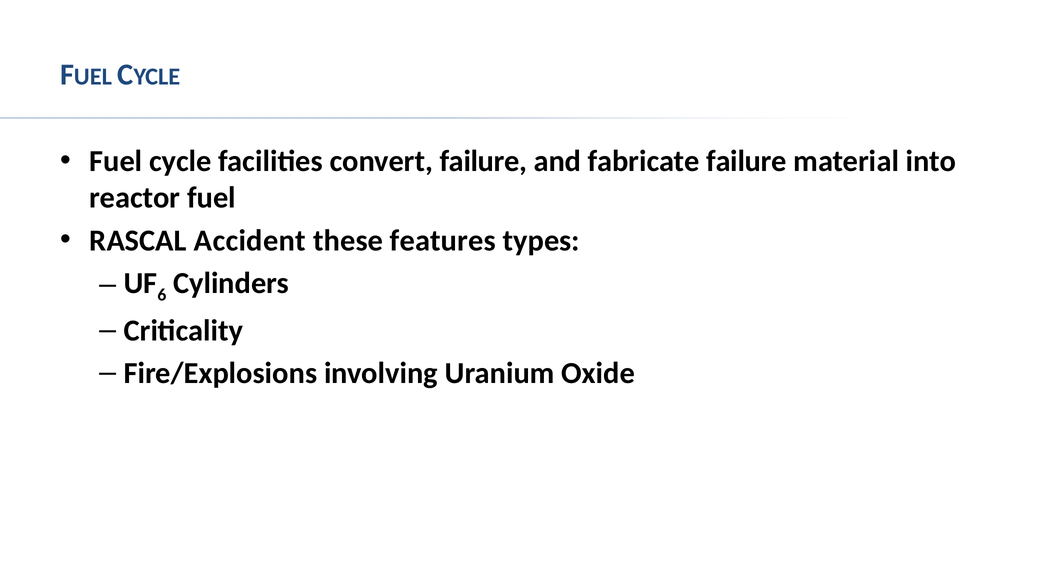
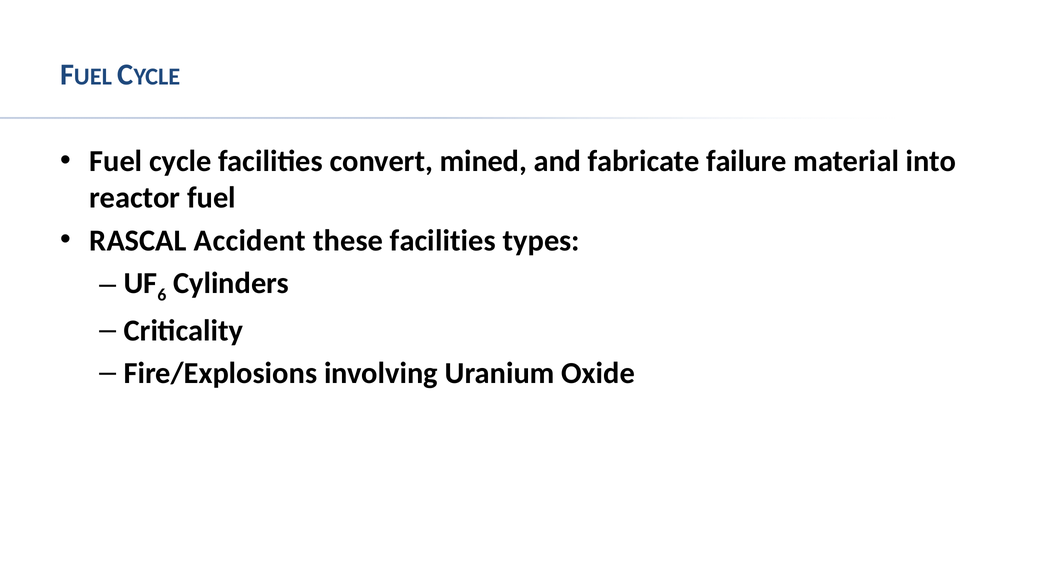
convert failure: failure -> mined
these features: features -> facilities
